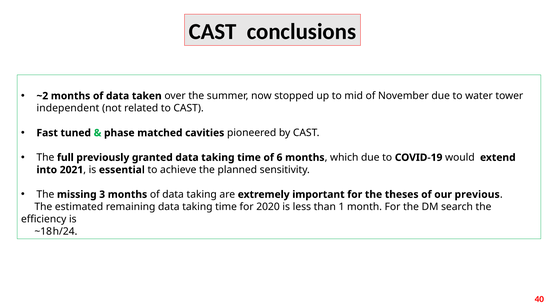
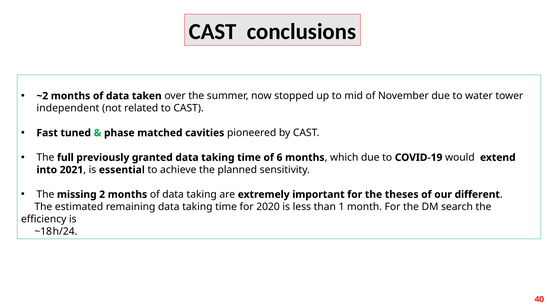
3: 3 -> 2
previous: previous -> different
